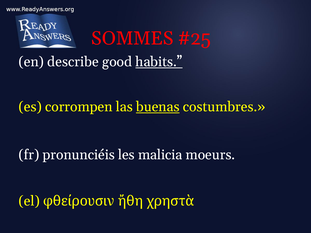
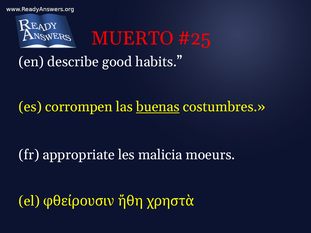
SOMMES: SOMMES -> MUERTO
habits underline: present -> none
pronunciéis: pronunciéis -> appropriate
